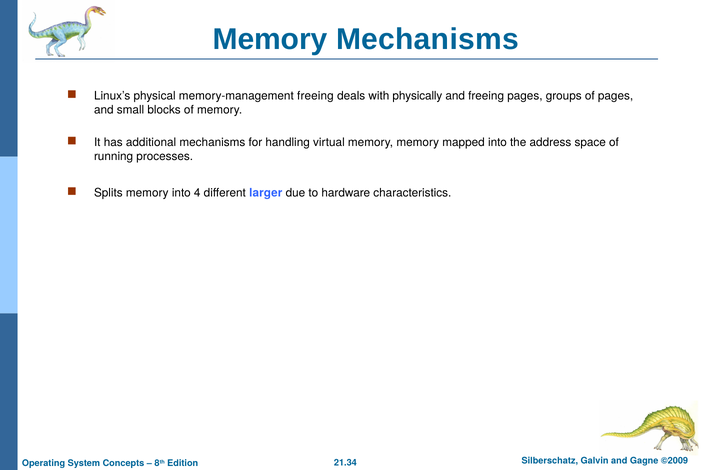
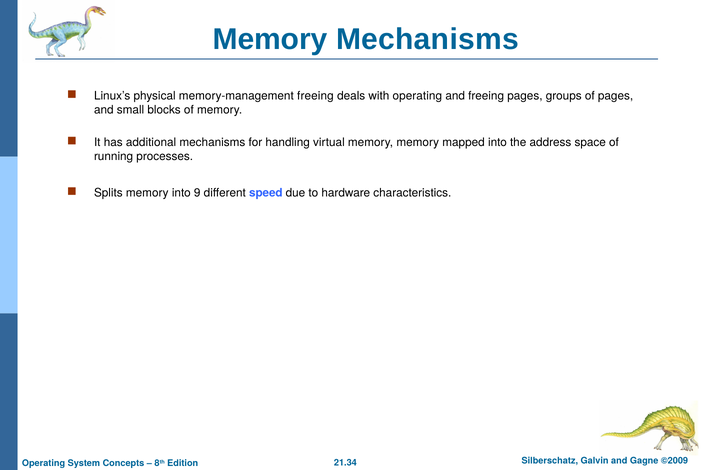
with physically: physically -> operating
4: 4 -> 9
larger: larger -> speed
